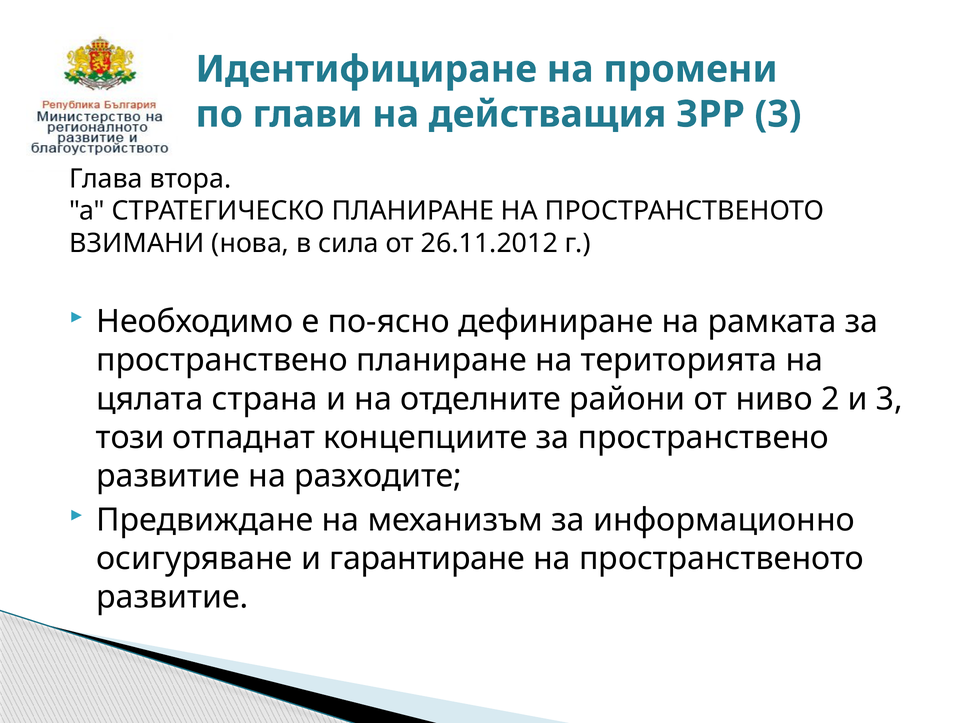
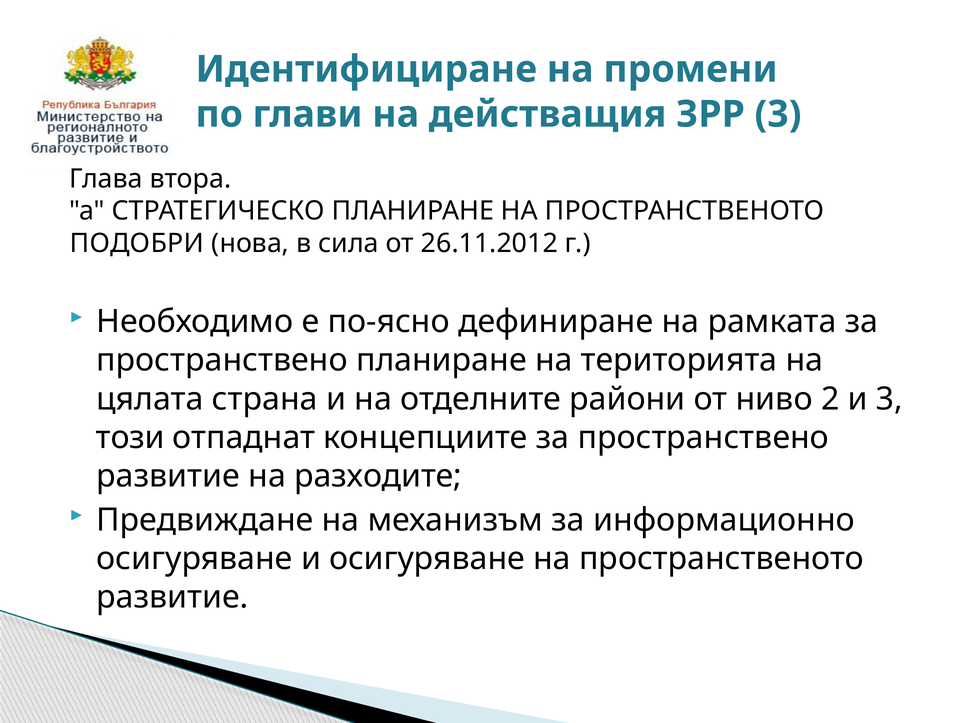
ВЗИМАНИ: ВЗИМАНИ -> ПОДОБРИ
и гарантиране: гарантиране -> осигуряване
